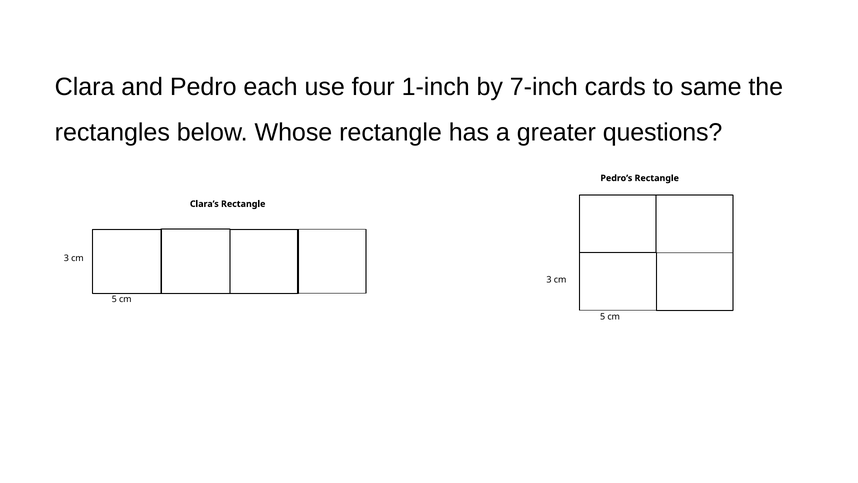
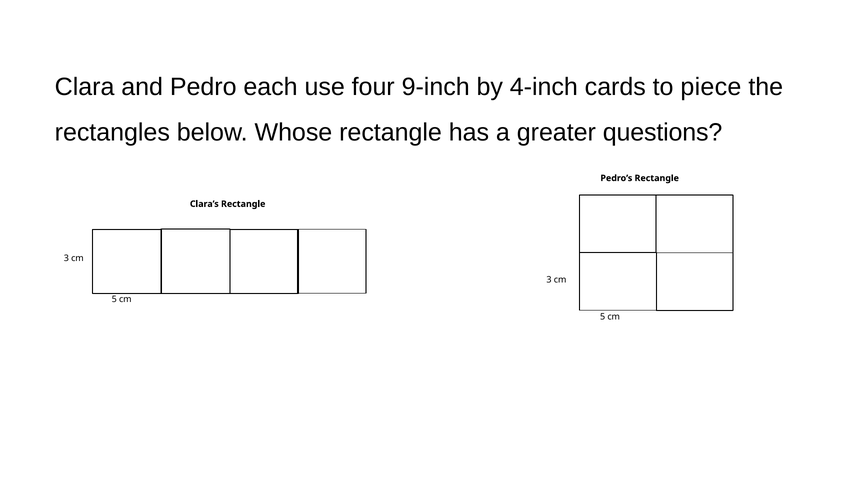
1-inch: 1-inch -> 9-inch
7-inch: 7-inch -> 4-inch
same: same -> piece
